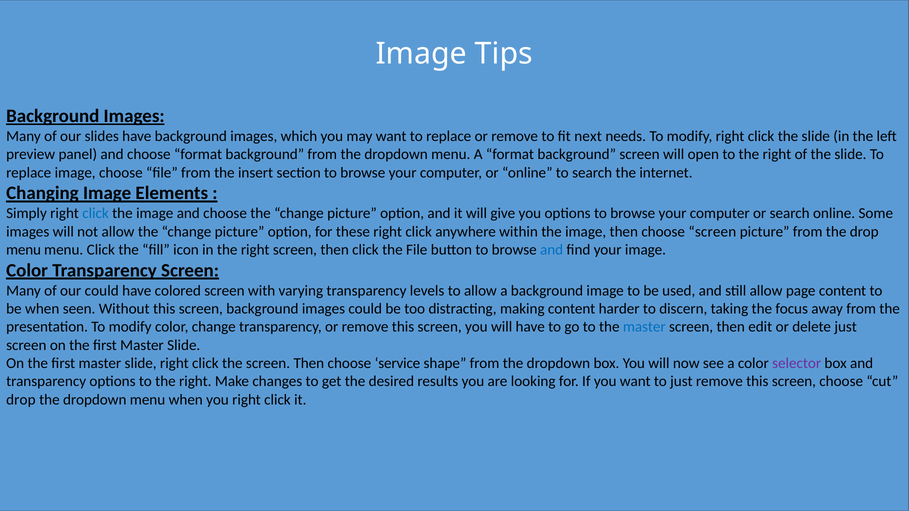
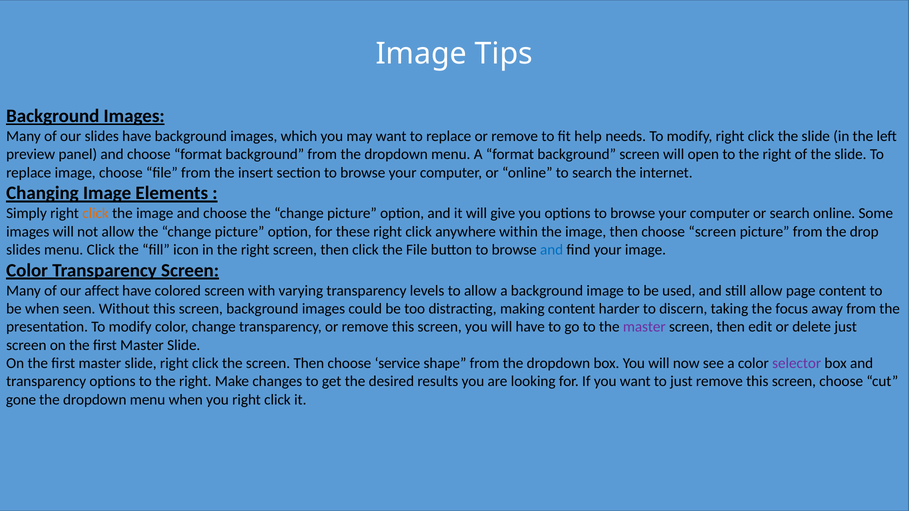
next: next -> help
click at (96, 214) colour: blue -> orange
menu at (24, 250): menu -> slides
our could: could -> affect
master at (644, 327) colour: blue -> purple
drop at (21, 400): drop -> gone
